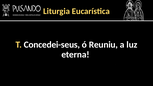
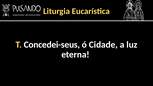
Reuniu: Reuniu -> Cidade
